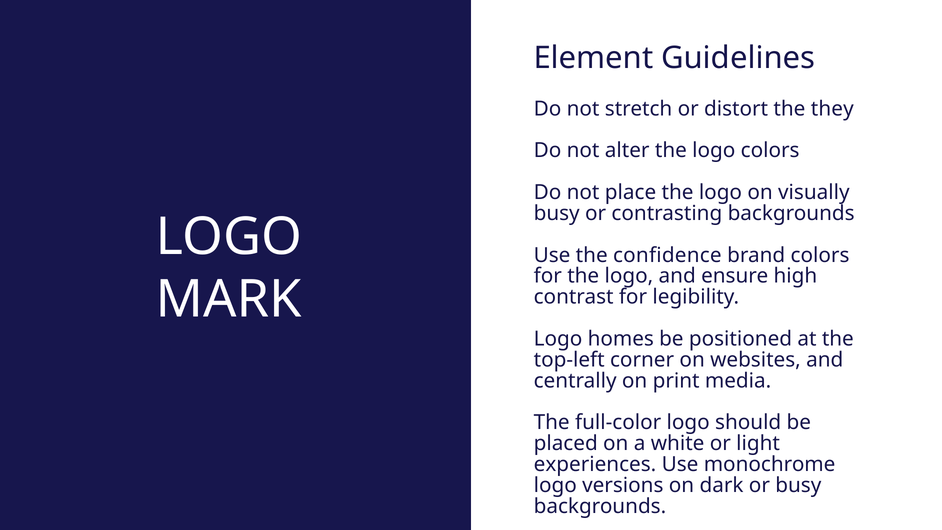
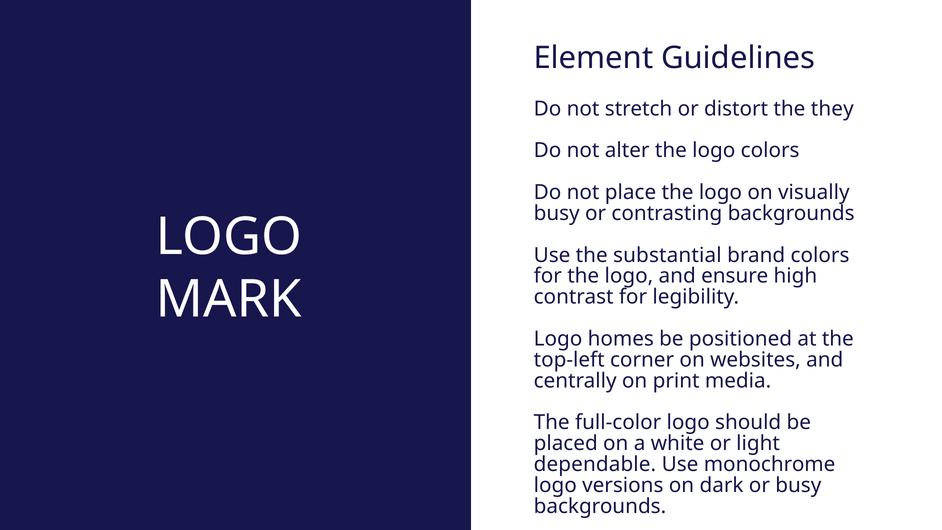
confidence: confidence -> substantial
experiences: experiences -> dependable
